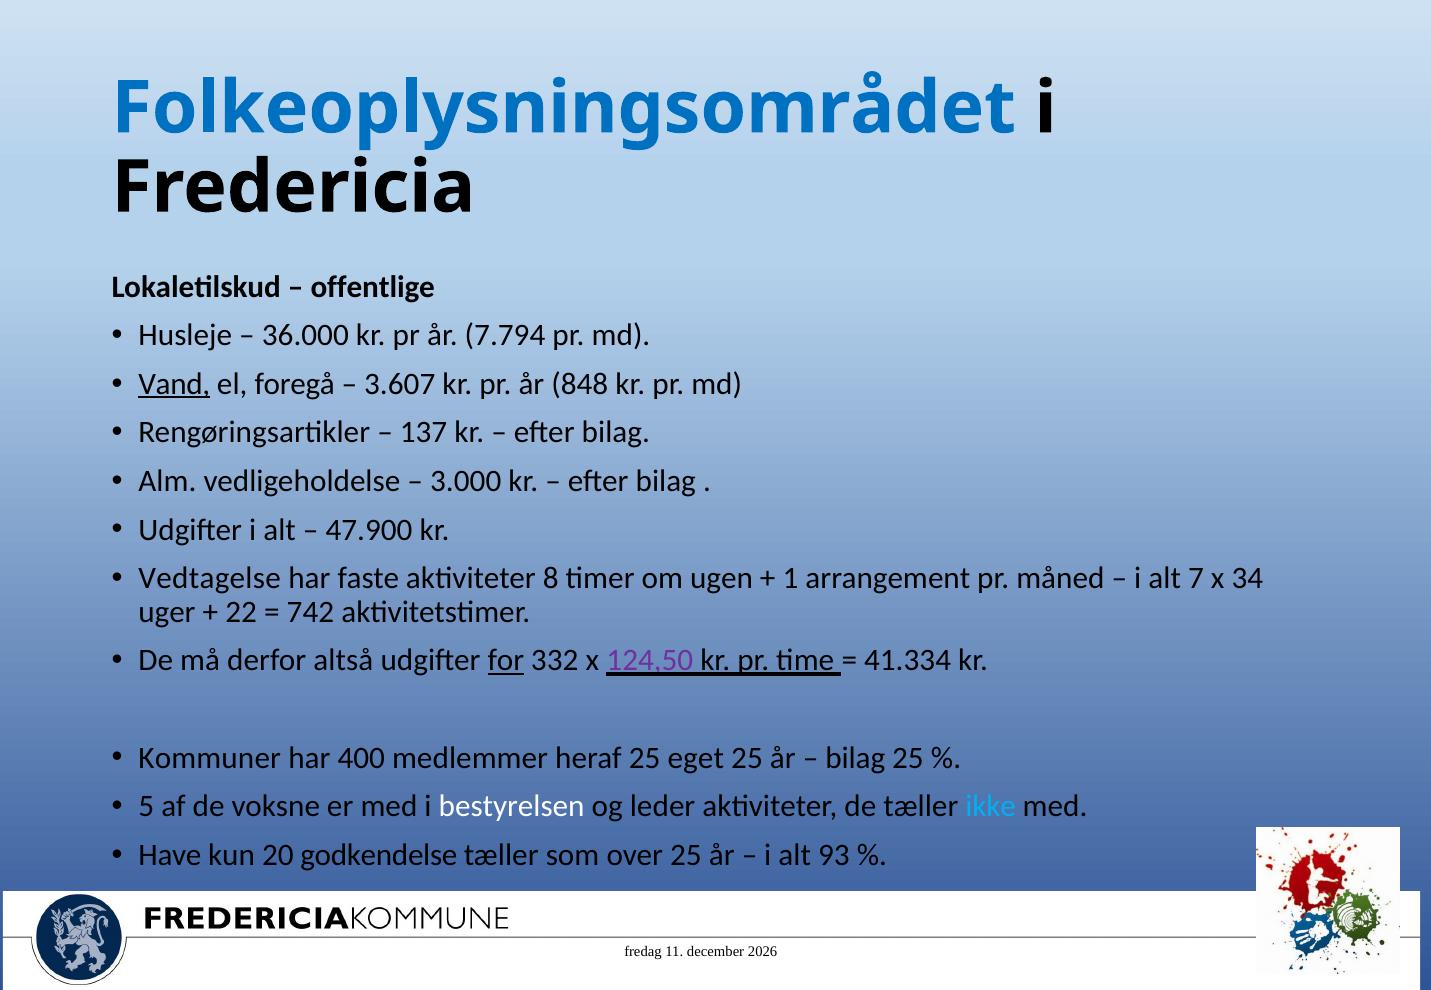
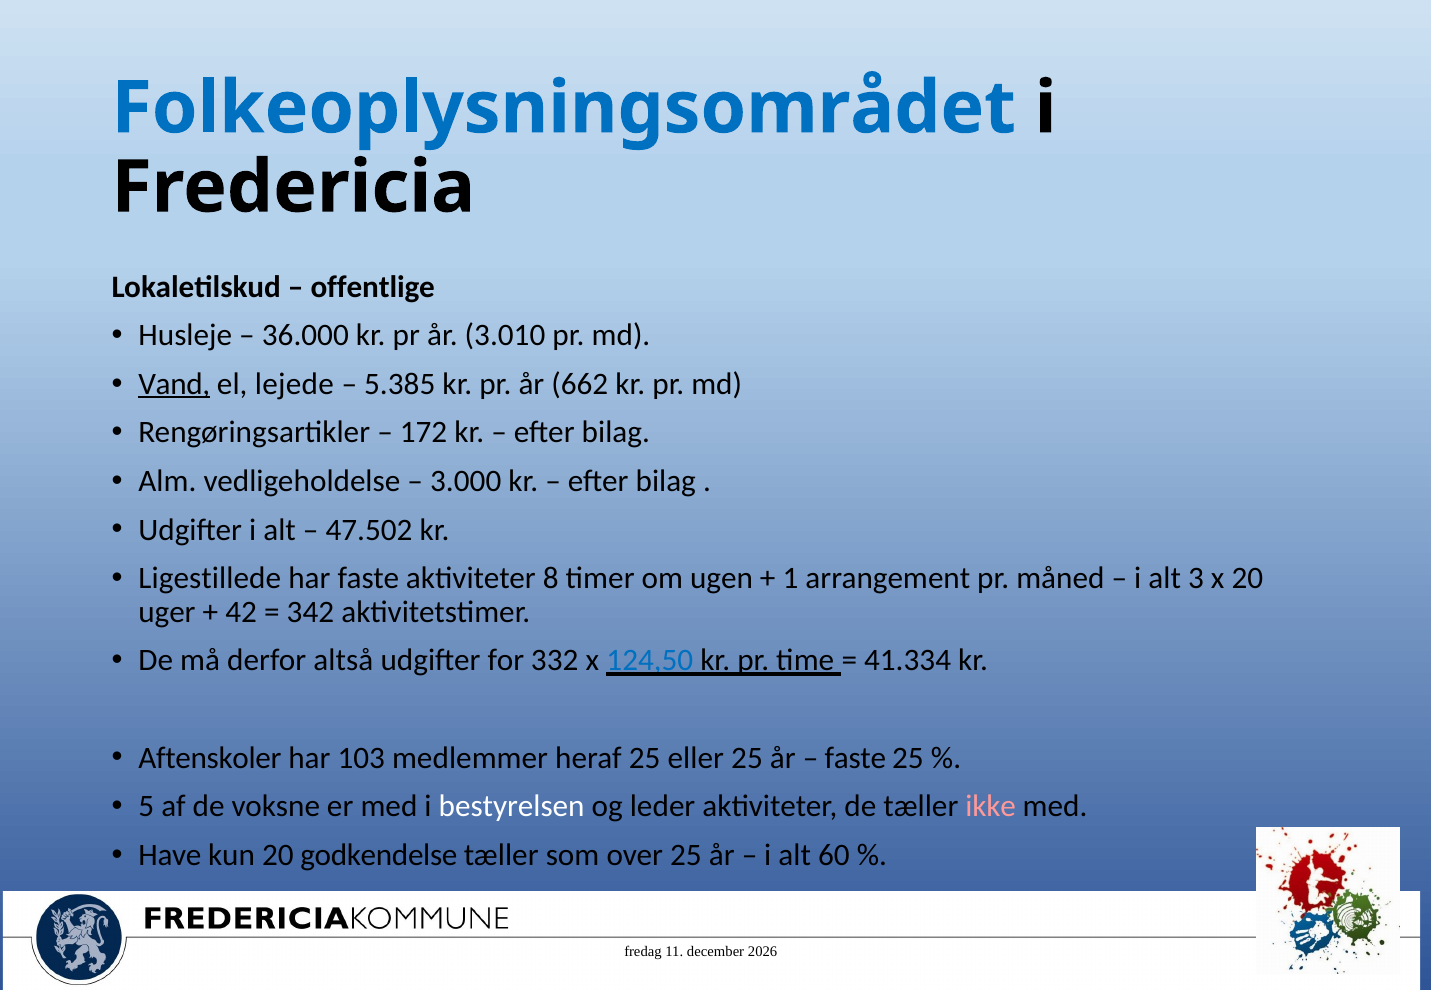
7.794: 7.794 -> 3.010
foregå: foregå -> lejede
3.607: 3.607 -> 5.385
848: 848 -> 662
137: 137 -> 172
47.900: 47.900 -> 47.502
Vedtagelse: Vedtagelse -> Ligestillede
7: 7 -> 3
x 34: 34 -> 20
22: 22 -> 42
742: 742 -> 342
for underline: present -> none
124,50 colour: purple -> blue
Kommuner: Kommuner -> Aftenskoler
400: 400 -> 103
eget: eget -> eller
bilag at (855, 758): bilag -> faste
ikke colour: light blue -> pink
93: 93 -> 60
